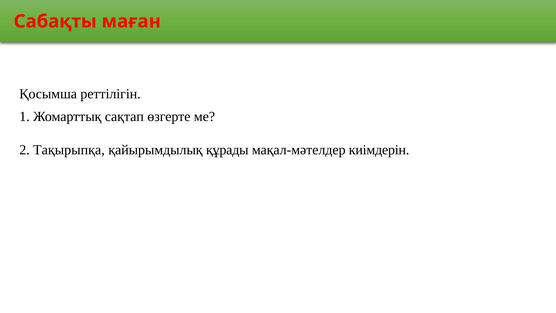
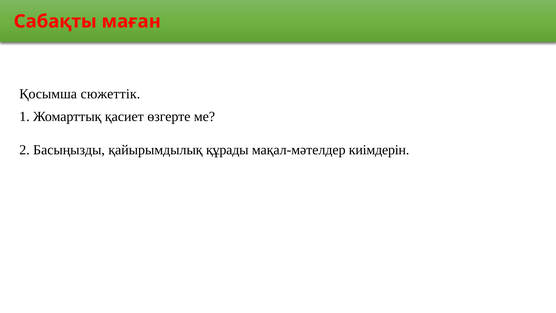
реттілігін: реттілігін -> сюжеттік
сақтап: сақтап -> қасиет
Тақырыпқа: Тақырыпқа -> Басыңызды
